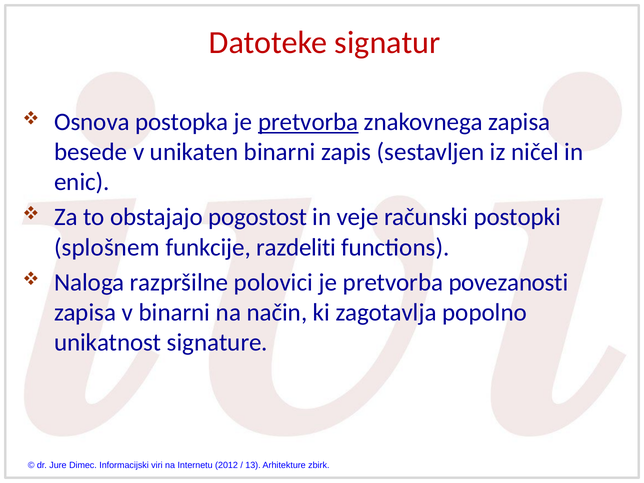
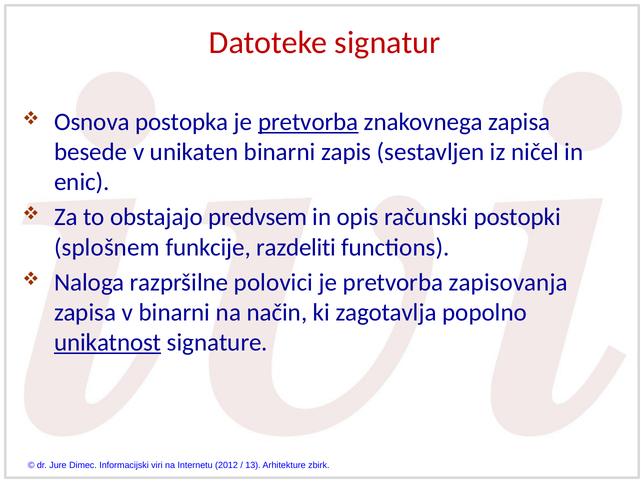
pogostost: pogostost -> predvsem
veje: veje -> opis
povezanosti: povezanosti -> zapisovanja
unikatnost underline: none -> present
